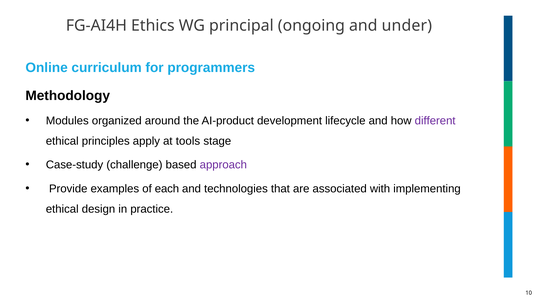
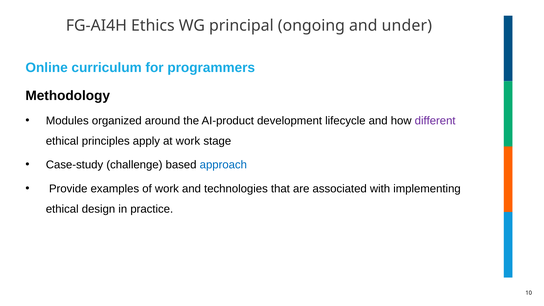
at tools: tools -> work
approach colour: purple -> blue
of each: each -> work
